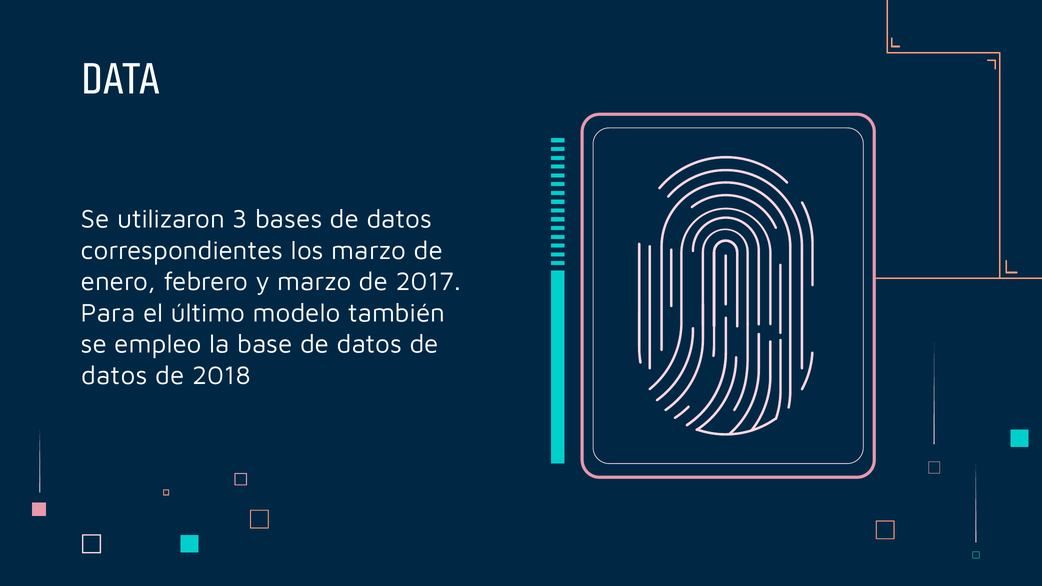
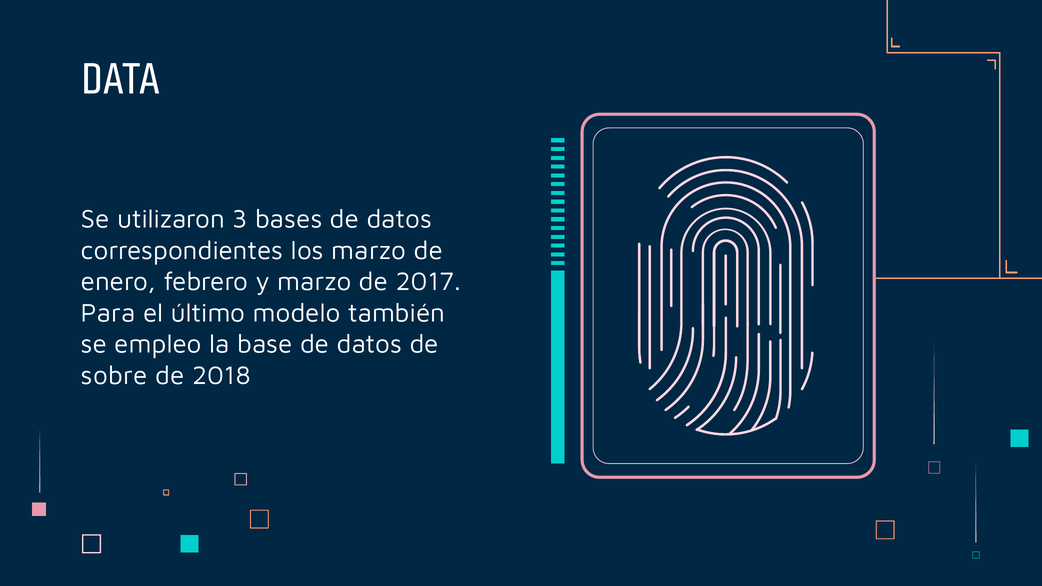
datos at (114, 376): datos -> sobre
